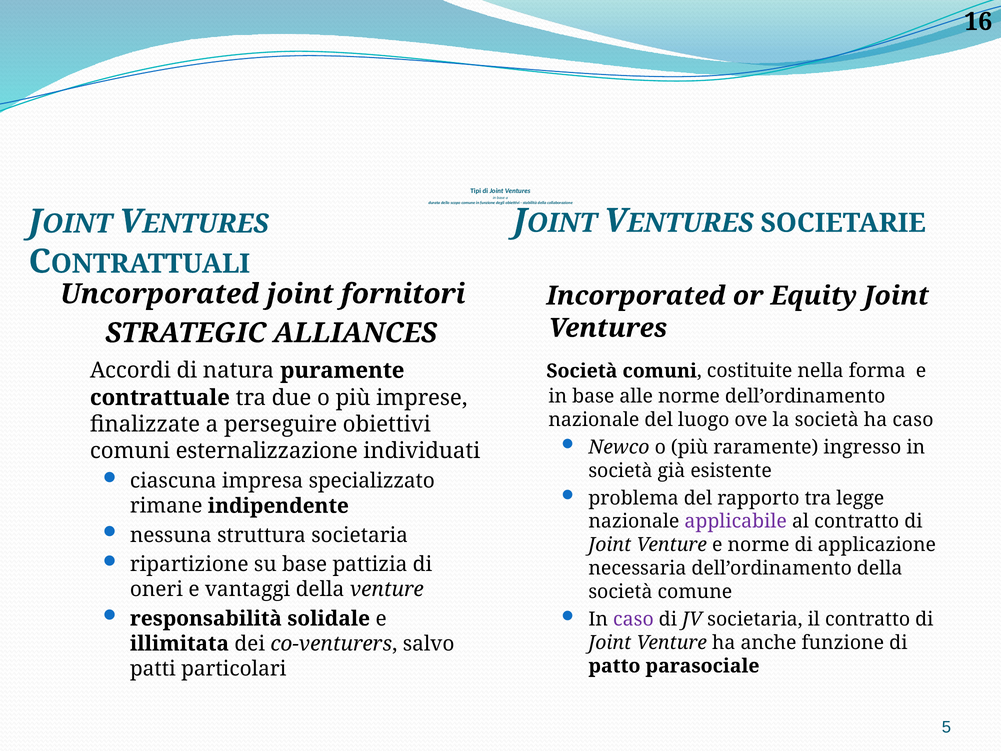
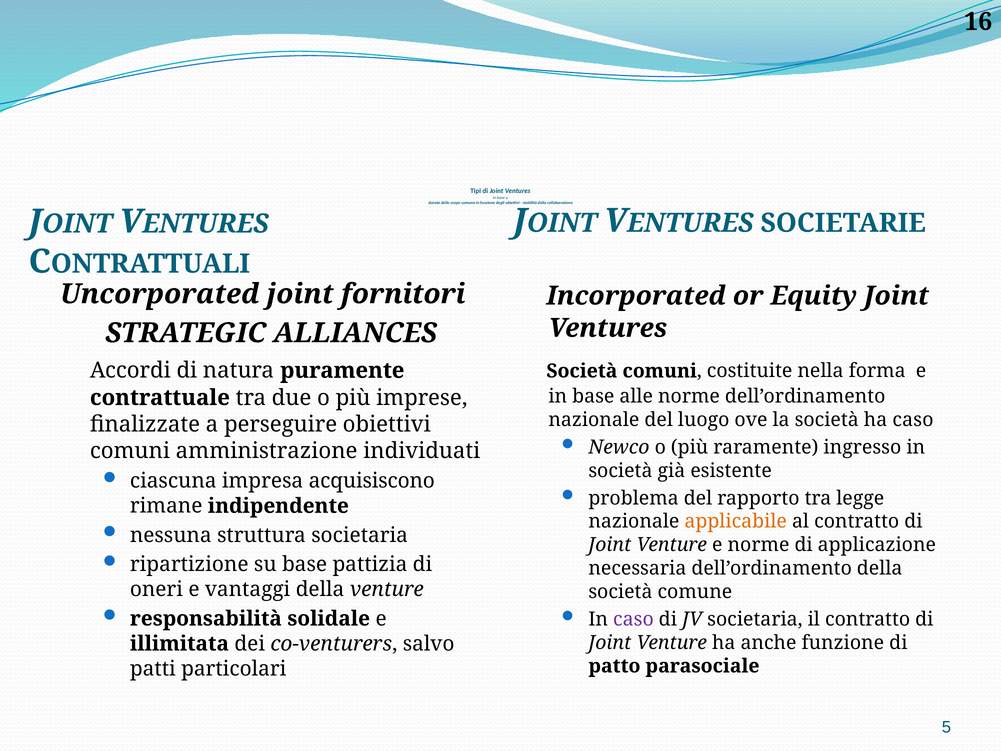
esternalizzazione: esternalizzazione -> amministrazione
specializzato: specializzato -> acquisiscono
applicabile colour: purple -> orange
